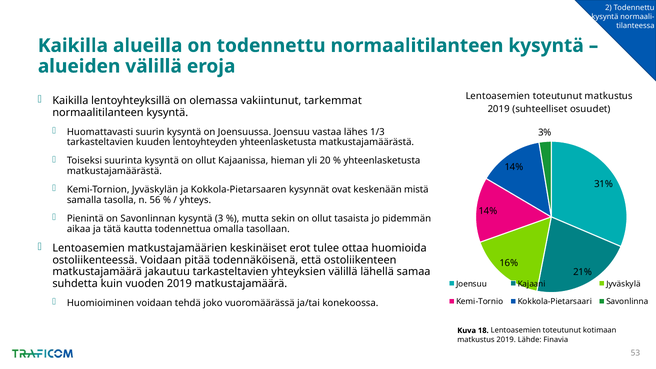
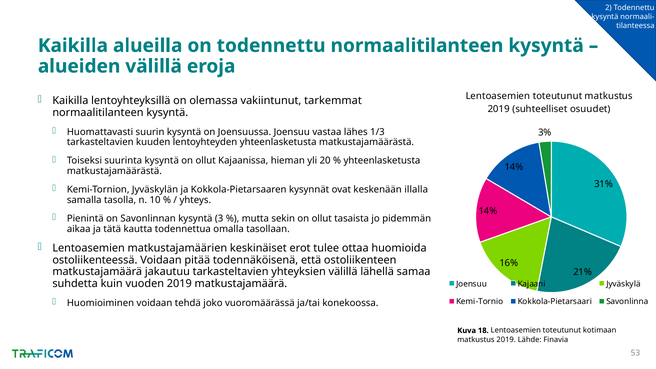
mistä: mistä -> illalla
56: 56 -> 10
